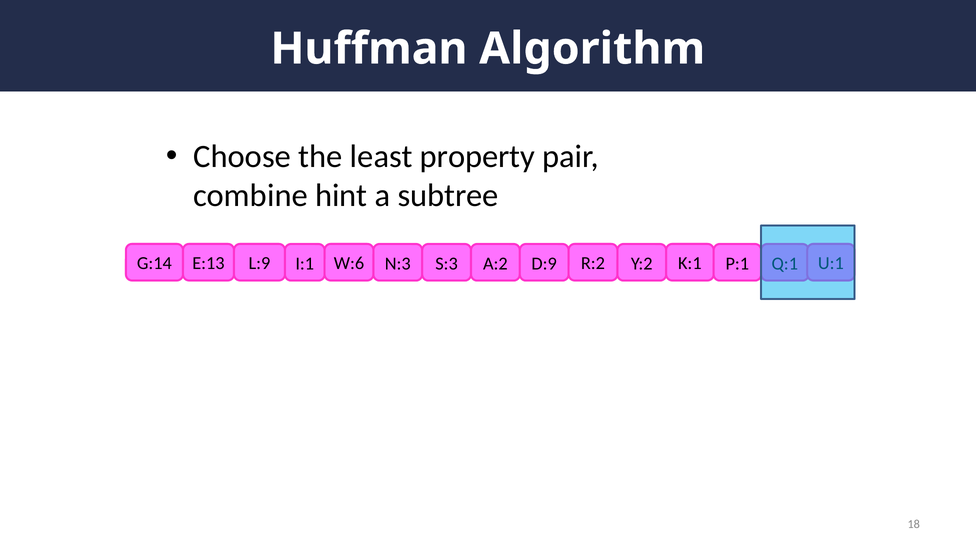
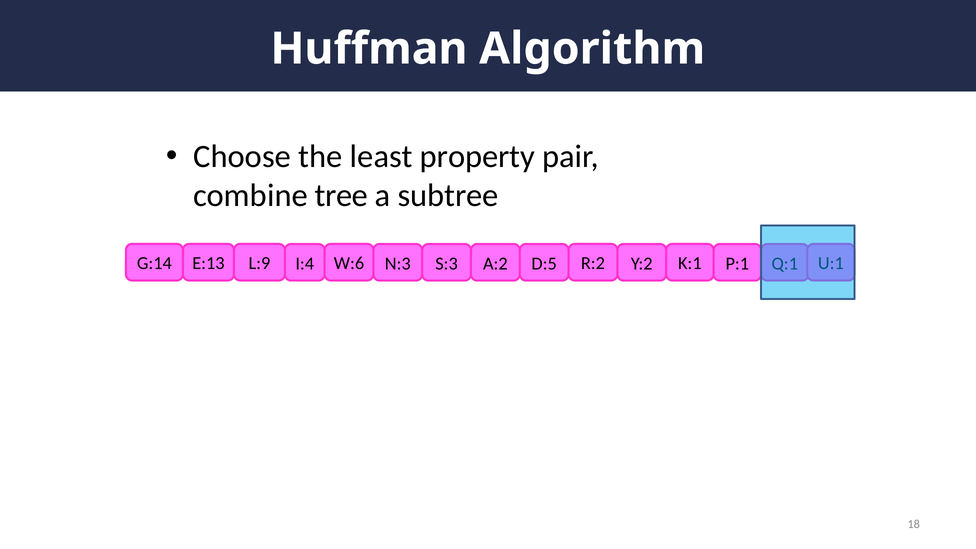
hint: hint -> tree
I:1: I:1 -> I:4
D:9: D:9 -> D:5
